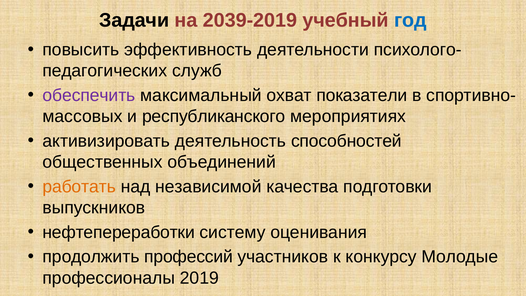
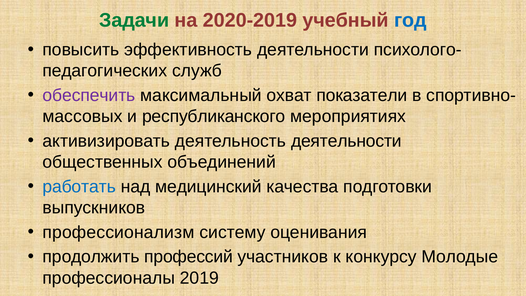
Задачи colour: black -> green
2039-2019: 2039-2019 -> 2020-2019
деятельность способностей: способностей -> деятельности
работать colour: orange -> blue
независимой: независимой -> медицинский
нефтепереработки: нефтепереработки -> профессионализм
